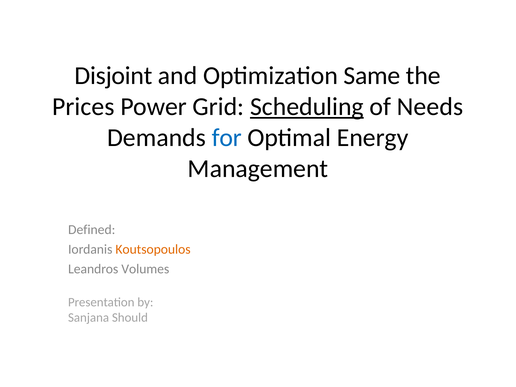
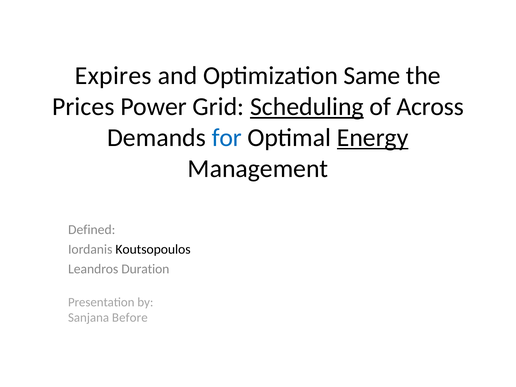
Disjoint: Disjoint -> Expires
Needs: Needs -> Across
Energy underline: none -> present
Koutsopoulos colour: orange -> black
Volumes: Volumes -> Duration
Should: Should -> Before
